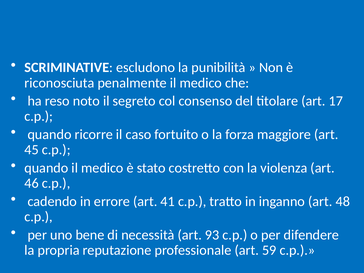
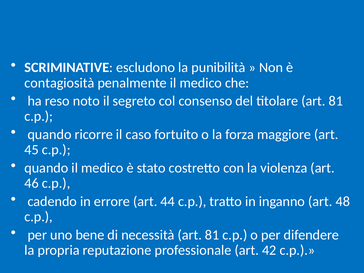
riconosciuta: riconosciuta -> contagiosità
titolare art 17: 17 -> 81
41: 41 -> 44
necessità art 93: 93 -> 81
59: 59 -> 42
